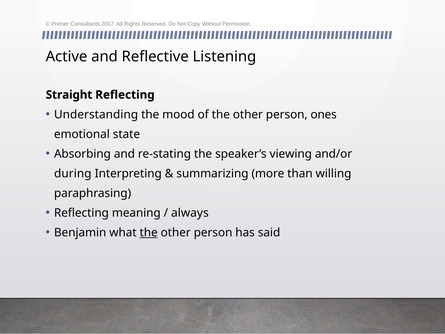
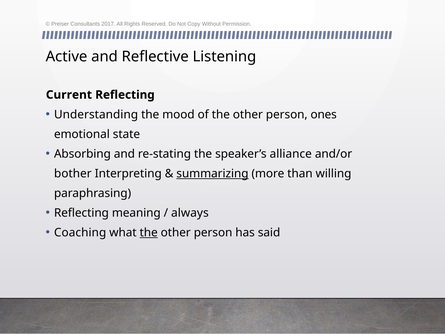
Straight: Straight -> Current
viewing: viewing -> alliance
during: during -> bother
summarizing underline: none -> present
Benjamin: Benjamin -> Coaching
